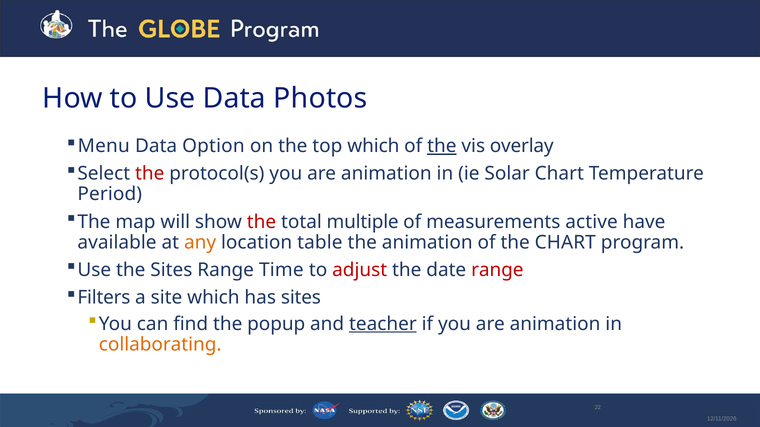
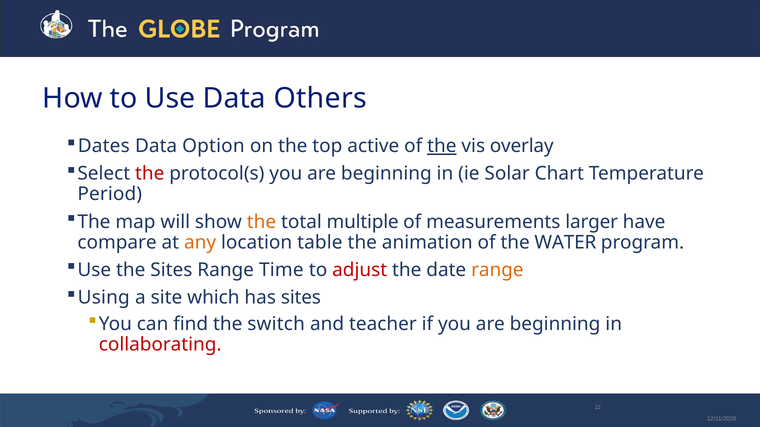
Photos: Photos -> Others
Menu: Menu -> Dates
top which: which -> active
protocol(s you are animation: animation -> beginning
the at (262, 222) colour: red -> orange
active: active -> larger
available: available -> compare
the CHART: CHART -> WATER
range at (497, 270) colour: red -> orange
Filters: Filters -> Using
popup: popup -> switch
teacher underline: present -> none
if you are animation: animation -> beginning
collaborating colour: orange -> red
